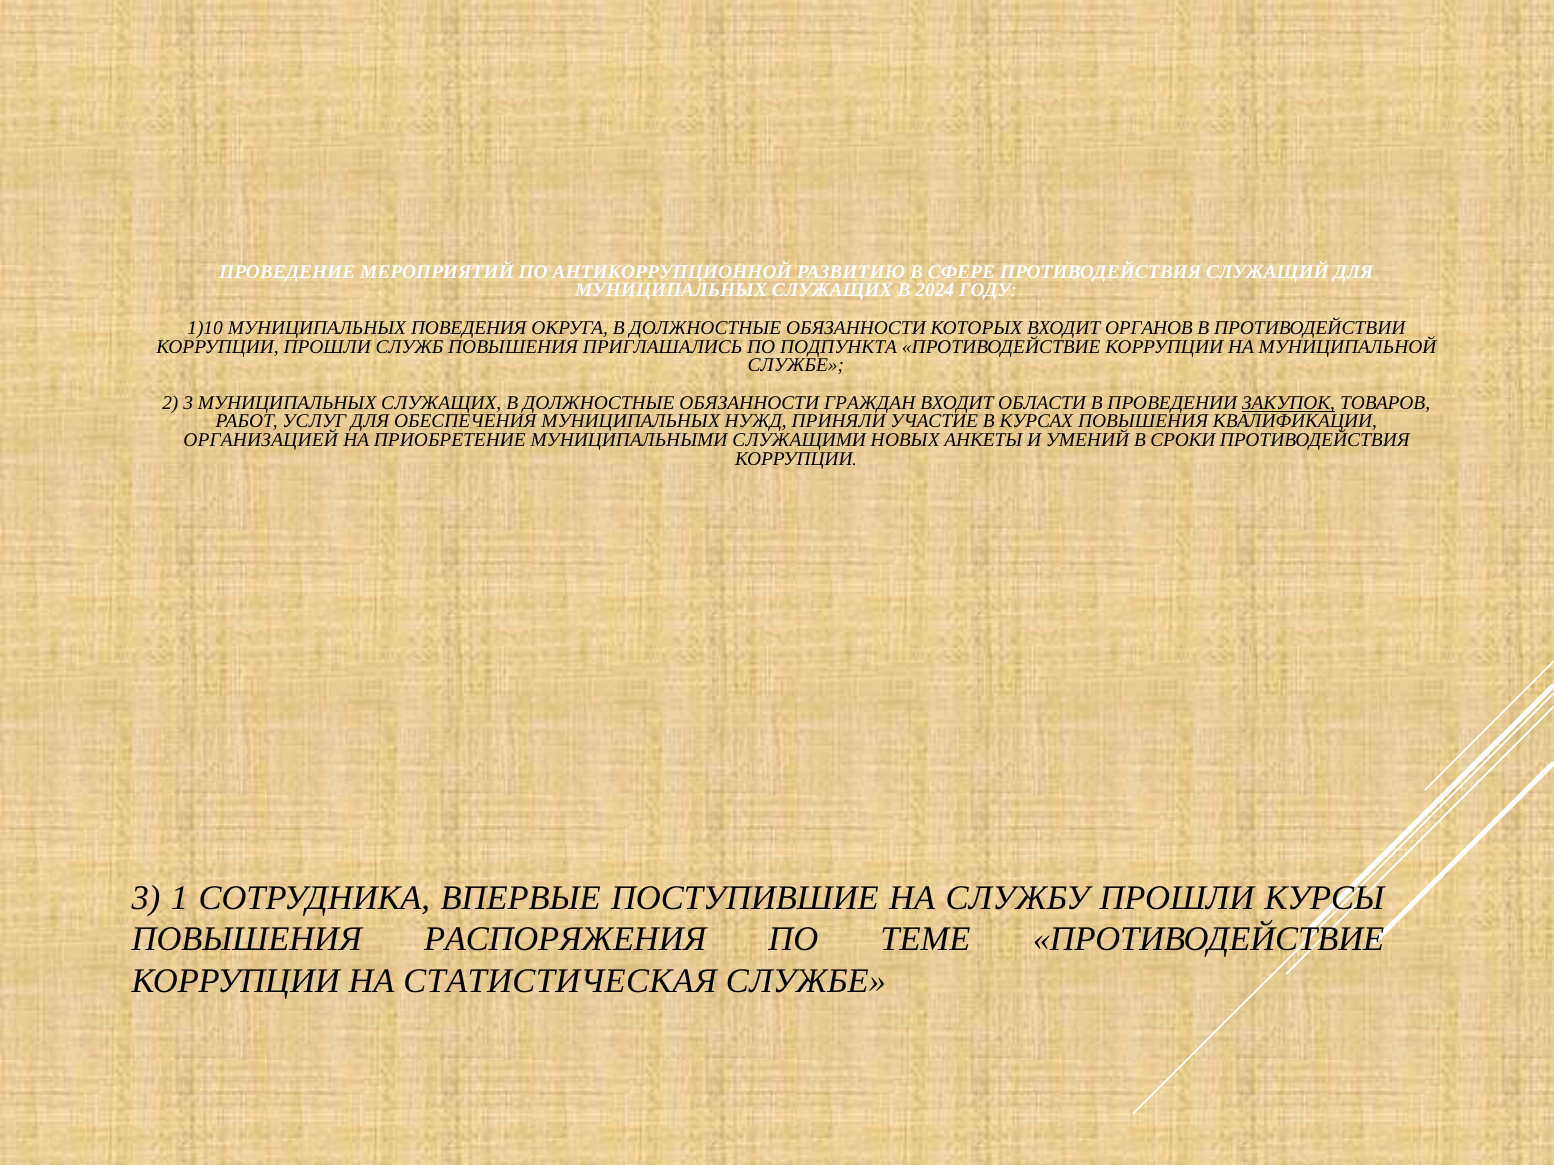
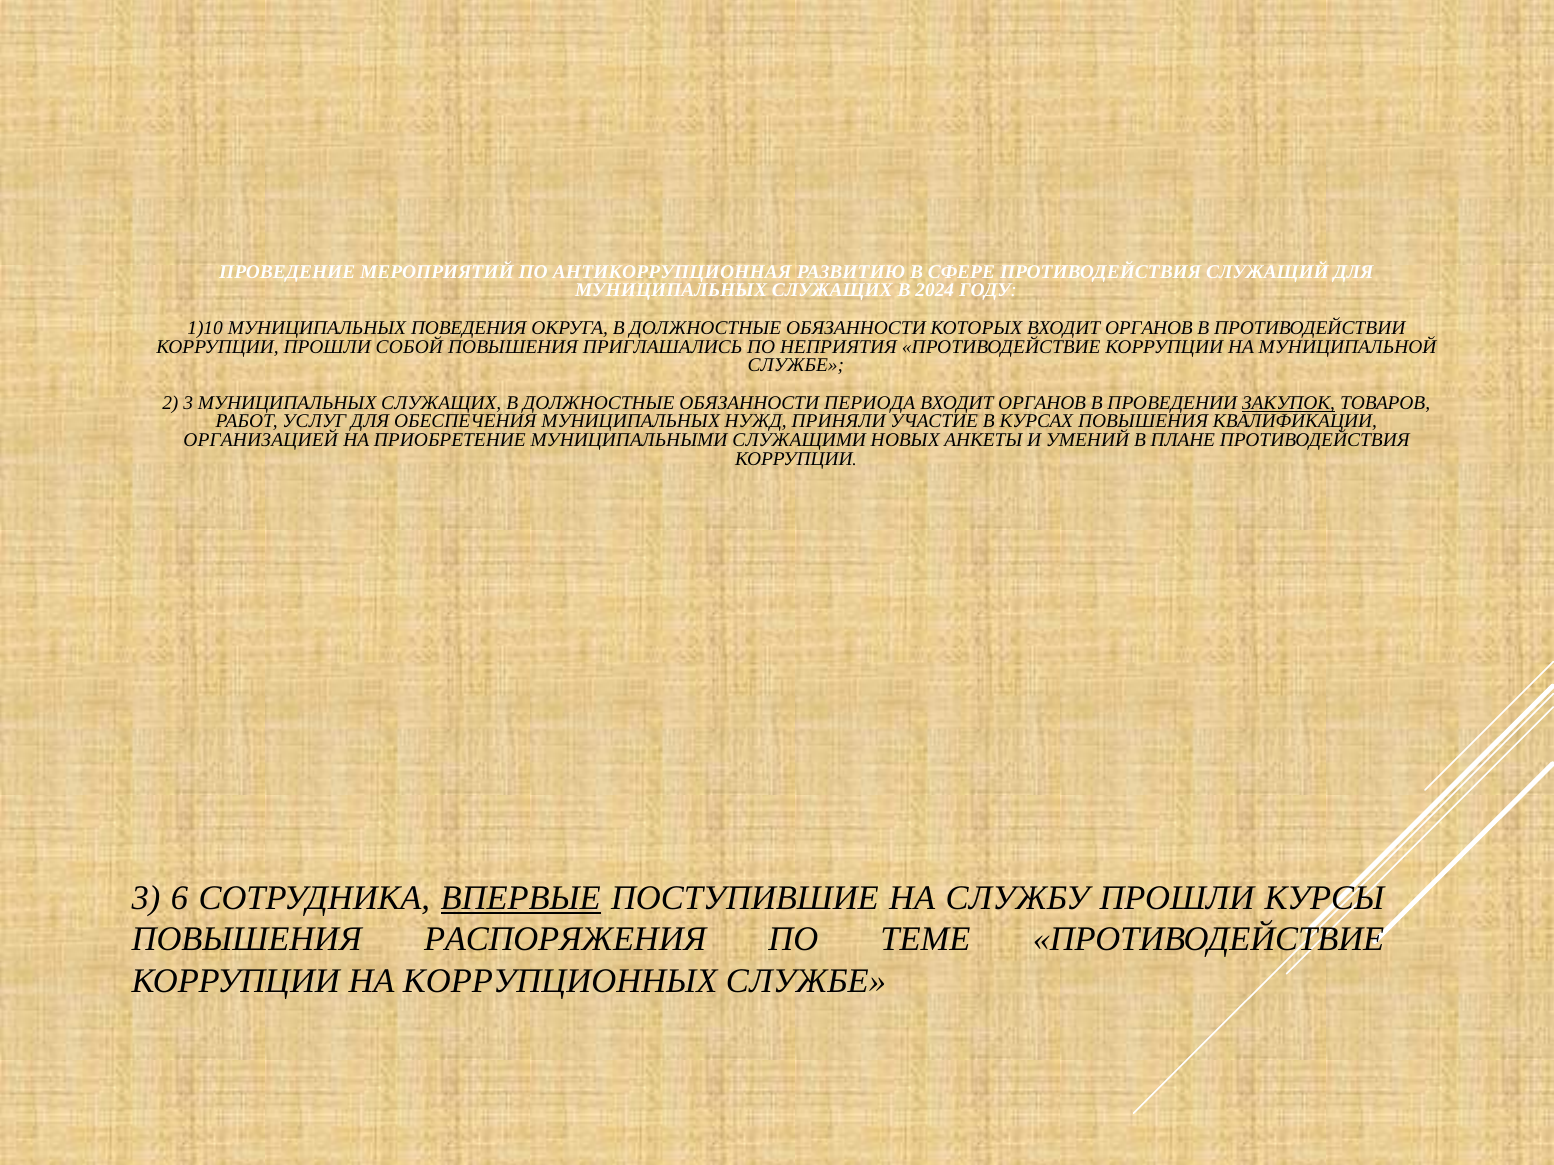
АНТИКОРРУПЦИОННОЙ: АНТИКОРРУПЦИОННОЙ -> АНТИКОРРУПЦИОННАЯ
СЛУЖБ: СЛУЖБ -> СОБОЙ
ПОДПУНКТА: ПОДПУНКТА -> НЕПРИЯТИЯ
ГРАЖДАН: ГРАЖДАН -> ПЕРИОДА
ОБЛАСТИ at (1042, 403): ОБЛАСТИ -> ОРГАНОВ
СРОКИ: СРОКИ -> ПЛАНЕ
1: 1 -> 6
ВПЕРВЫЕ underline: none -> present
СТАТИСТИЧЕСКАЯ: СТАТИСТИЧЕСКАЯ -> КОРРУПЦИОННЫХ
